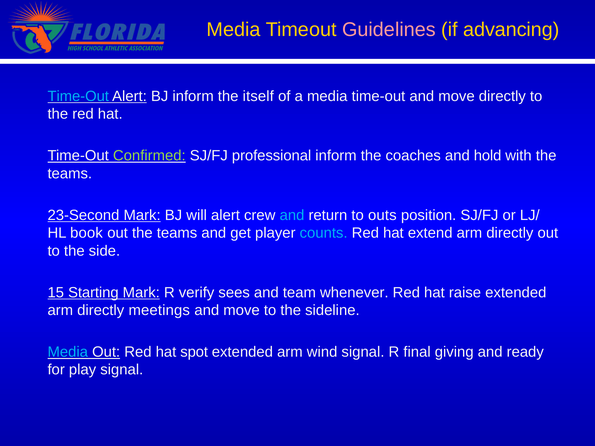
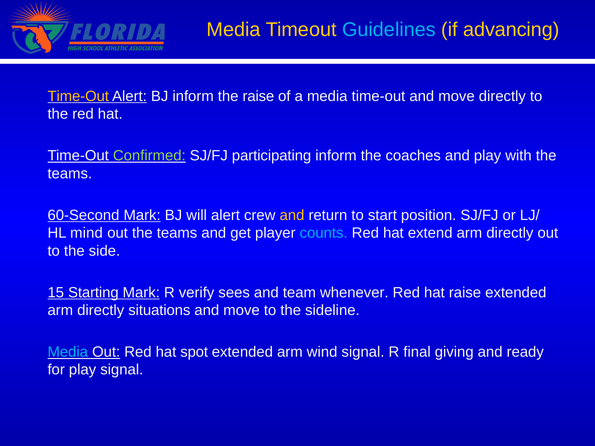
Guidelines colour: pink -> light blue
Time-Out at (78, 96) colour: light blue -> yellow
the itself: itself -> raise
professional: professional -> participating
and hold: hold -> play
23-Second: 23-Second -> 60-Second
and at (292, 215) colour: light blue -> yellow
outs: outs -> start
book: book -> mind
meetings: meetings -> situations
